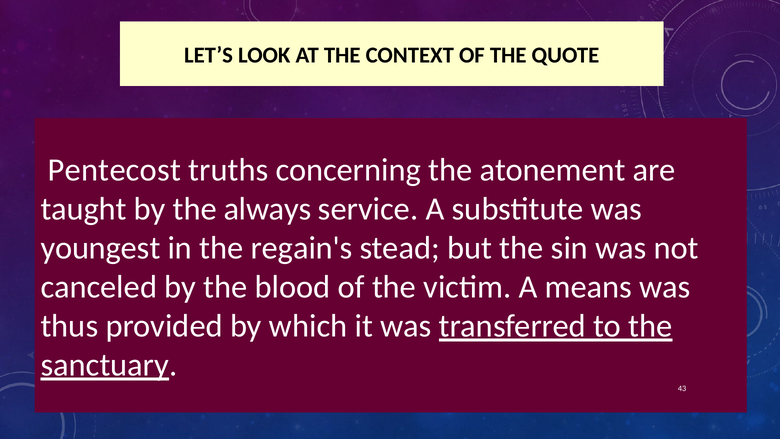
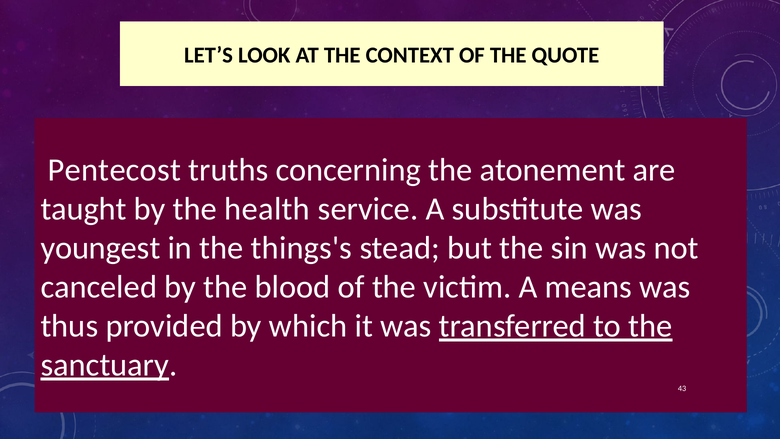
always: always -> health
regain's: regain's -> things's
